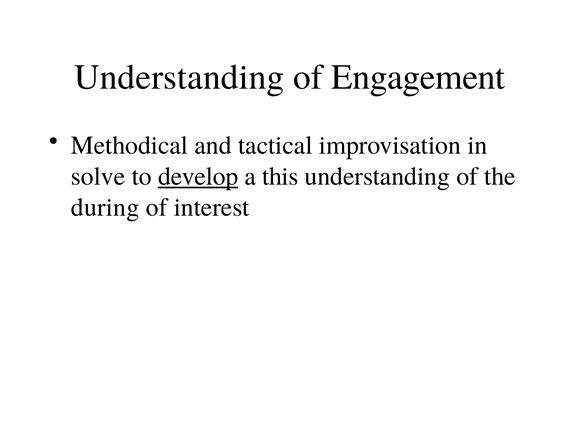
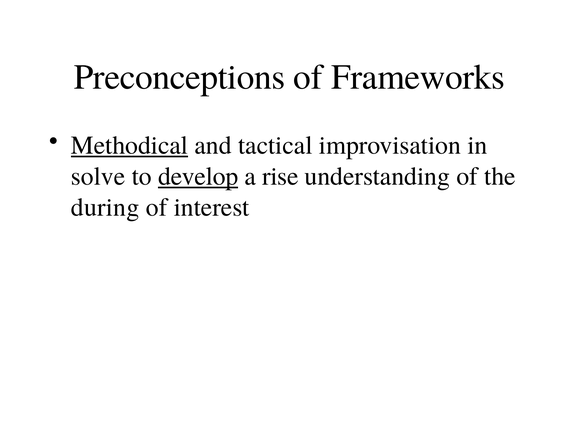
Understanding at (179, 77): Understanding -> Preconceptions
Engagement: Engagement -> Frameworks
Methodical underline: none -> present
this: this -> rise
